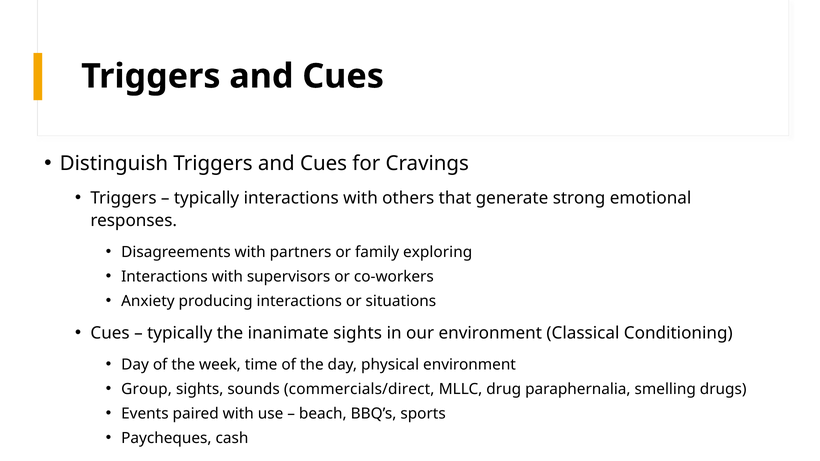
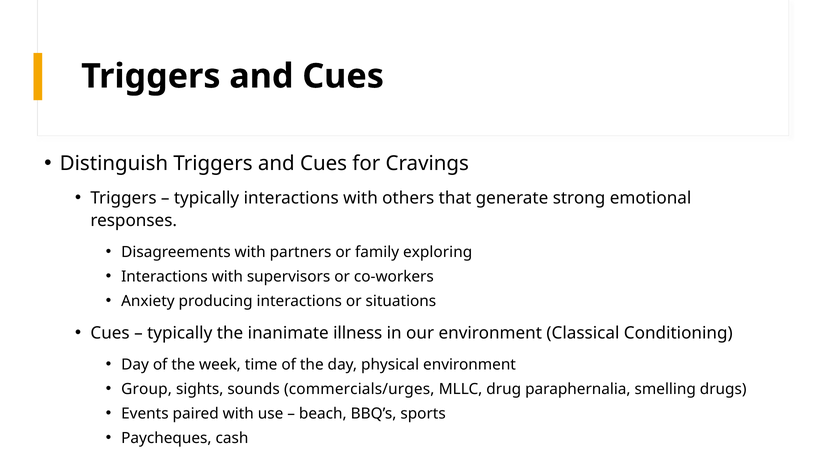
inanimate sights: sights -> illness
commercials/direct: commercials/direct -> commercials/urges
